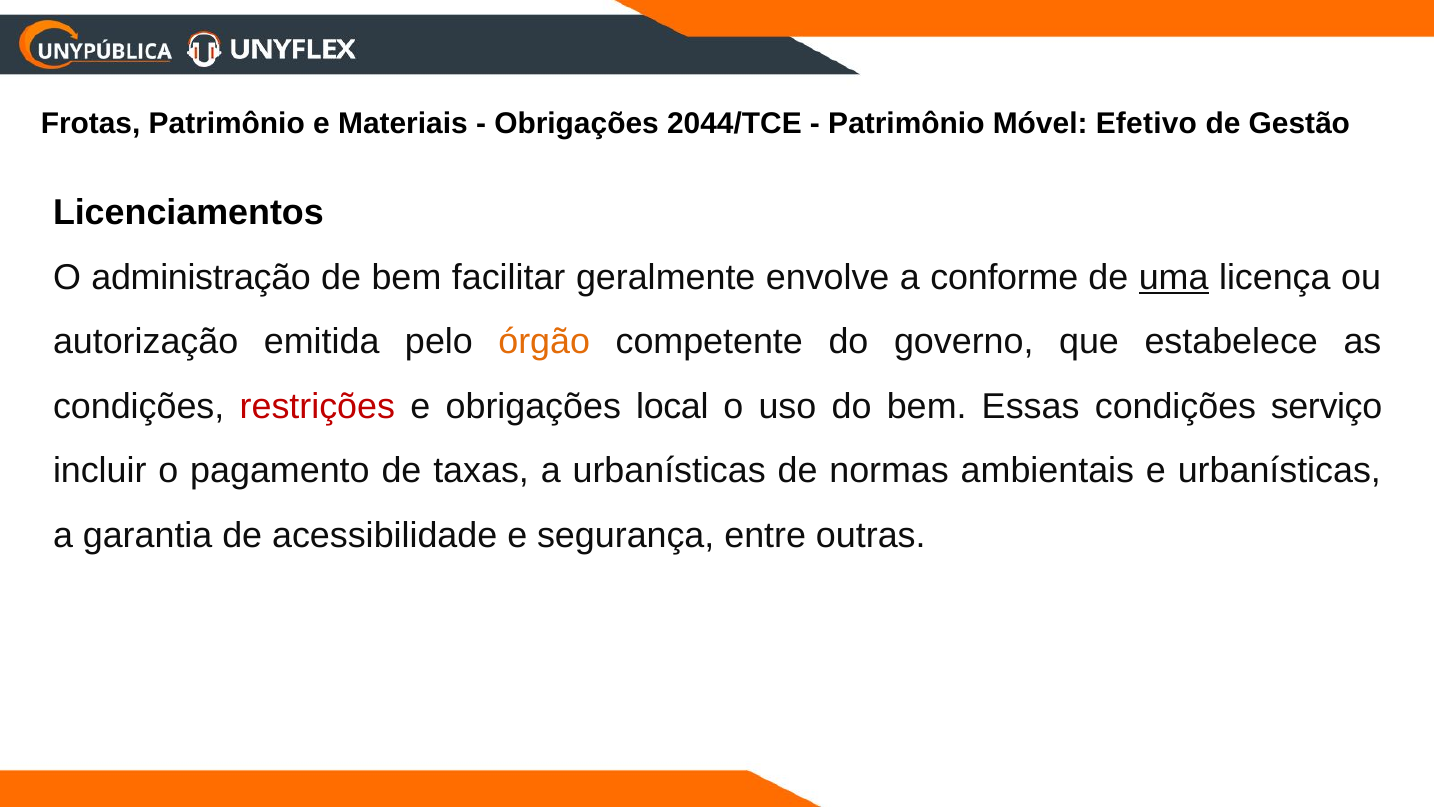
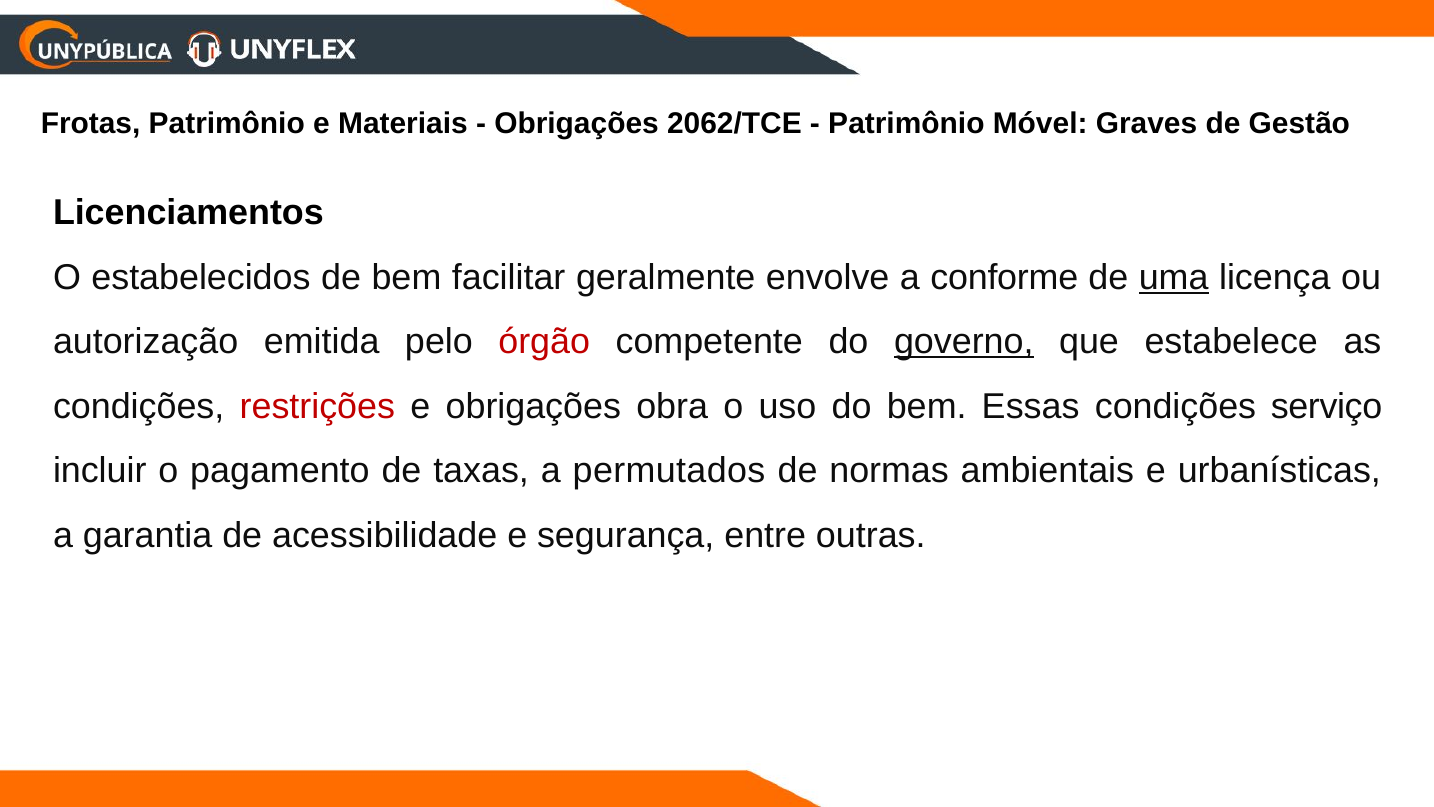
2044/TCE: 2044/TCE -> 2062/TCE
Efetivo: Efetivo -> Graves
administração: administração -> estabelecidos
órgão colour: orange -> red
governo underline: none -> present
local: local -> obra
a urbanísticas: urbanísticas -> permutados
